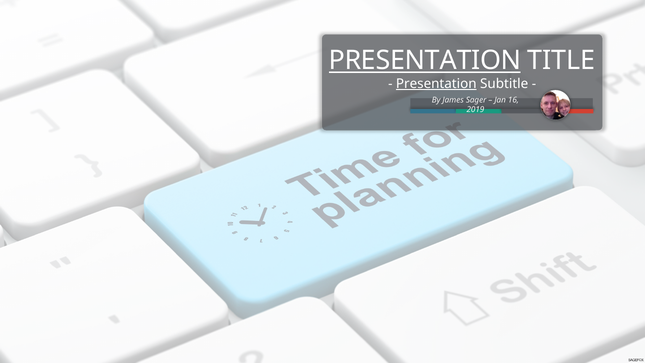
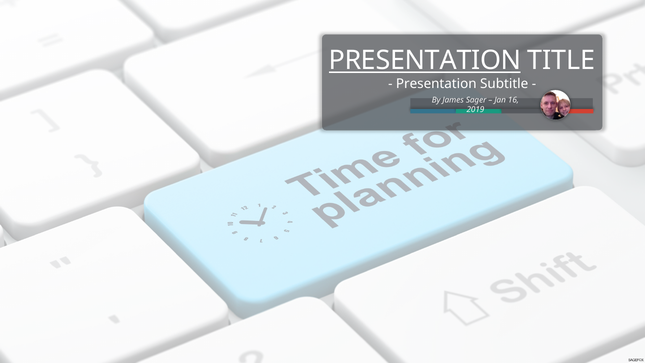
Presentation at (436, 84) underline: present -> none
